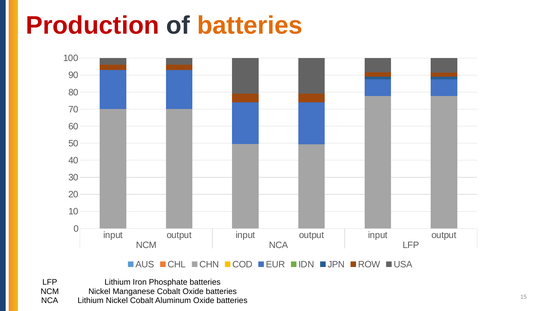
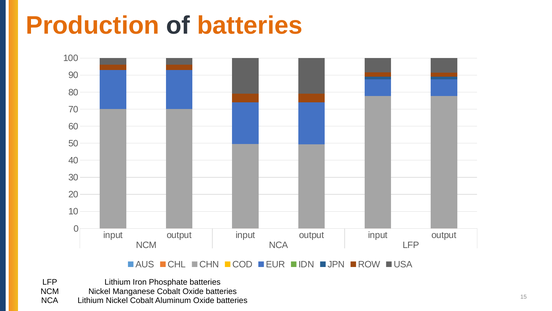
Production colour: red -> orange
